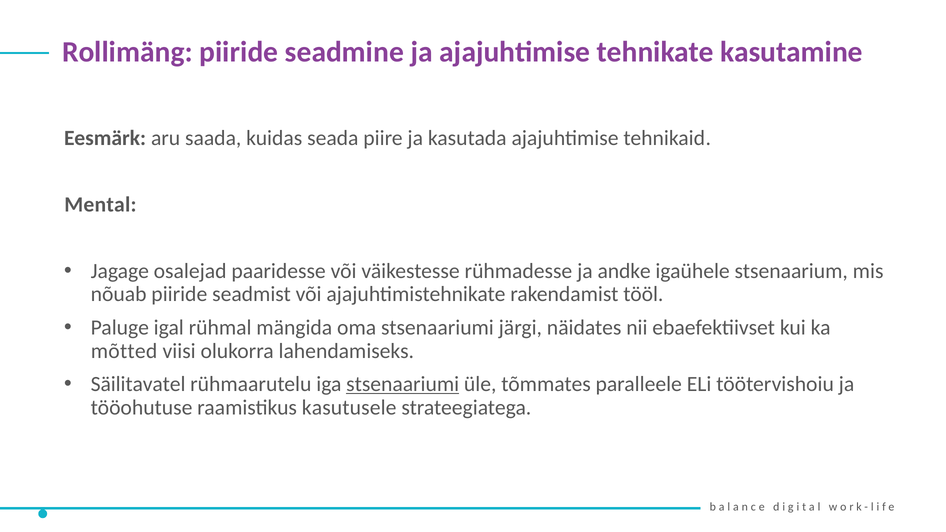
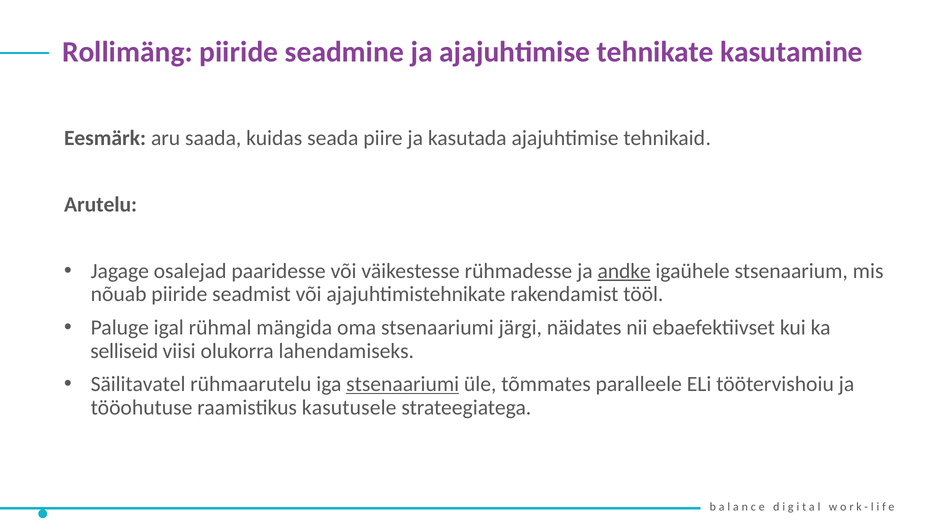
Mental: Mental -> Arutelu
andke underline: none -> present
mõtted: mõtted -> selliseid
